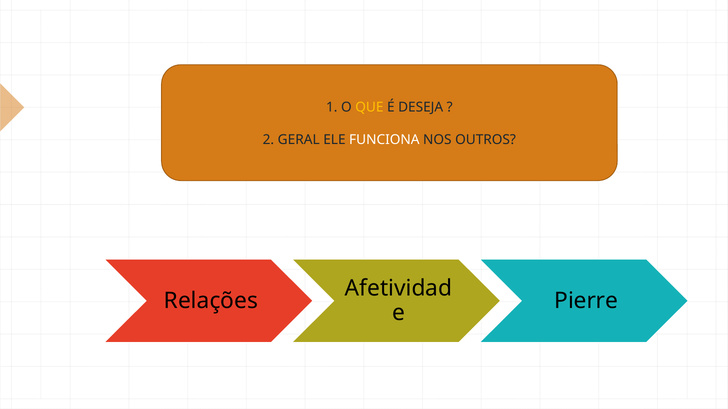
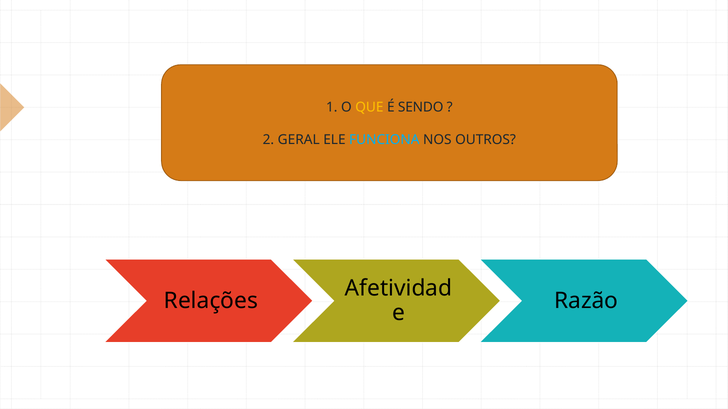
DESEJA: DESEJA -> SENDO
FUNCIONA colour: white -> light blue
Pierre: Pierre -> Razão
